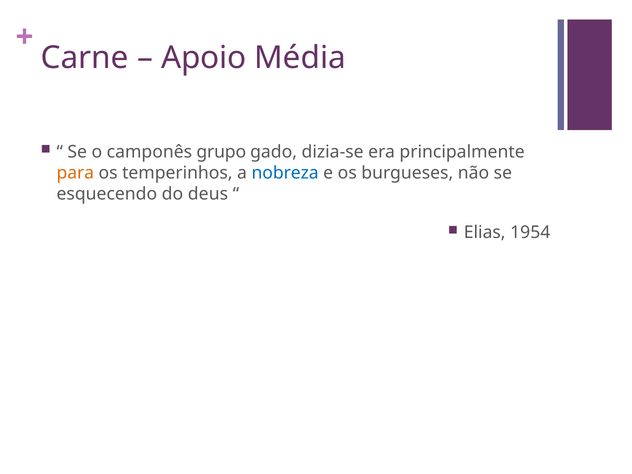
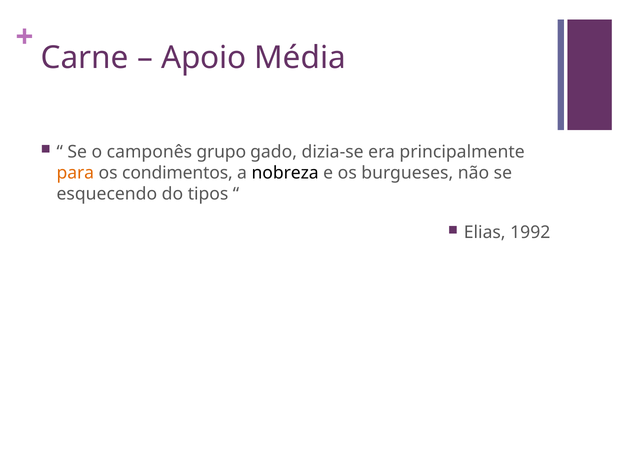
temperinhos: temperinhos -> condimentos
nobreza colour: blue -> black
deus: deus -> tipos
1954: 1954 -> 1992
